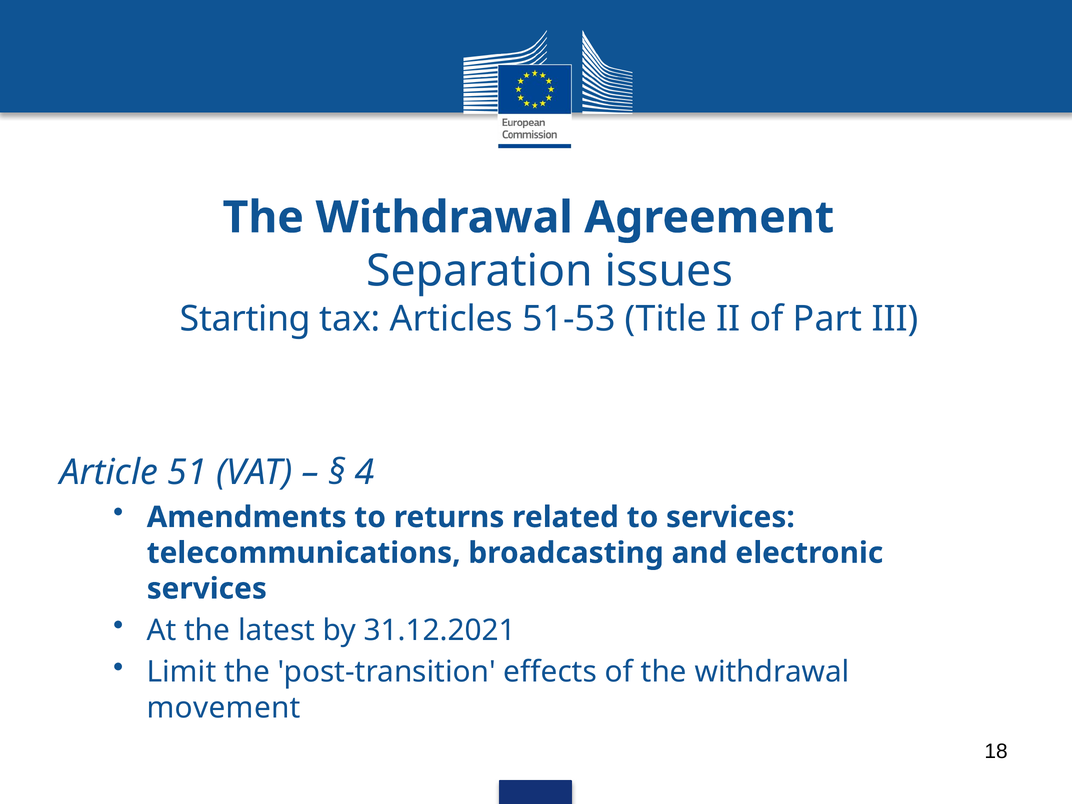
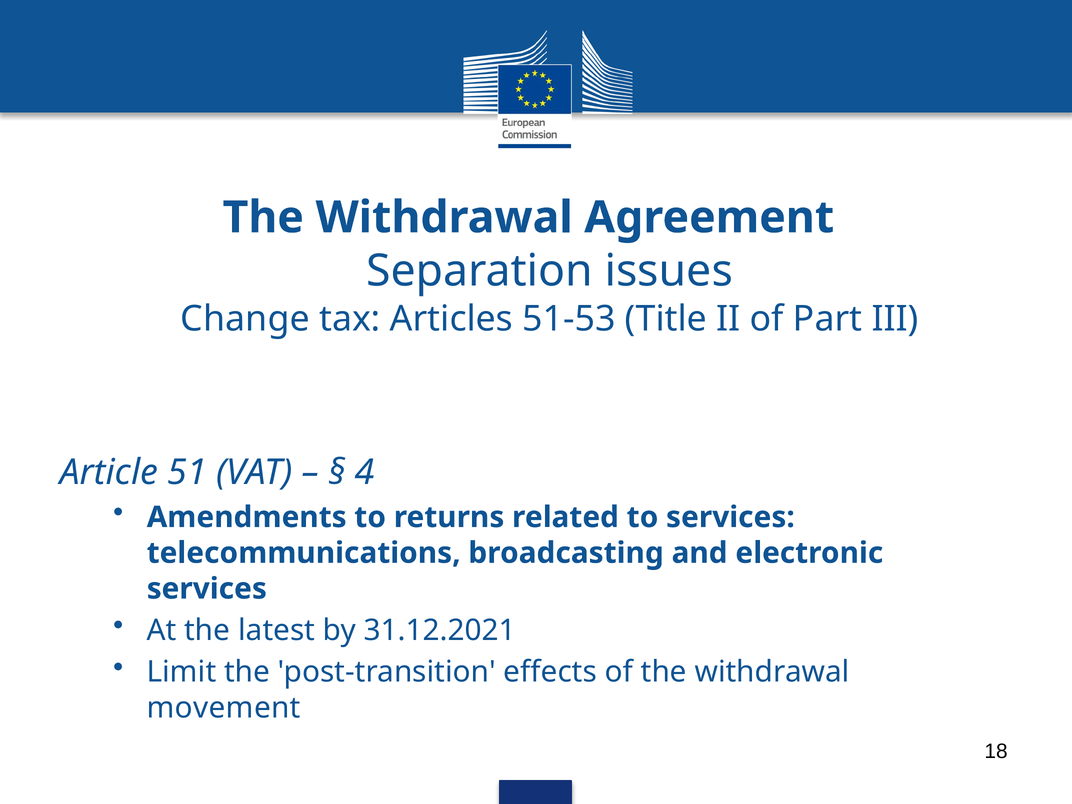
Starting: Starting -> Change
